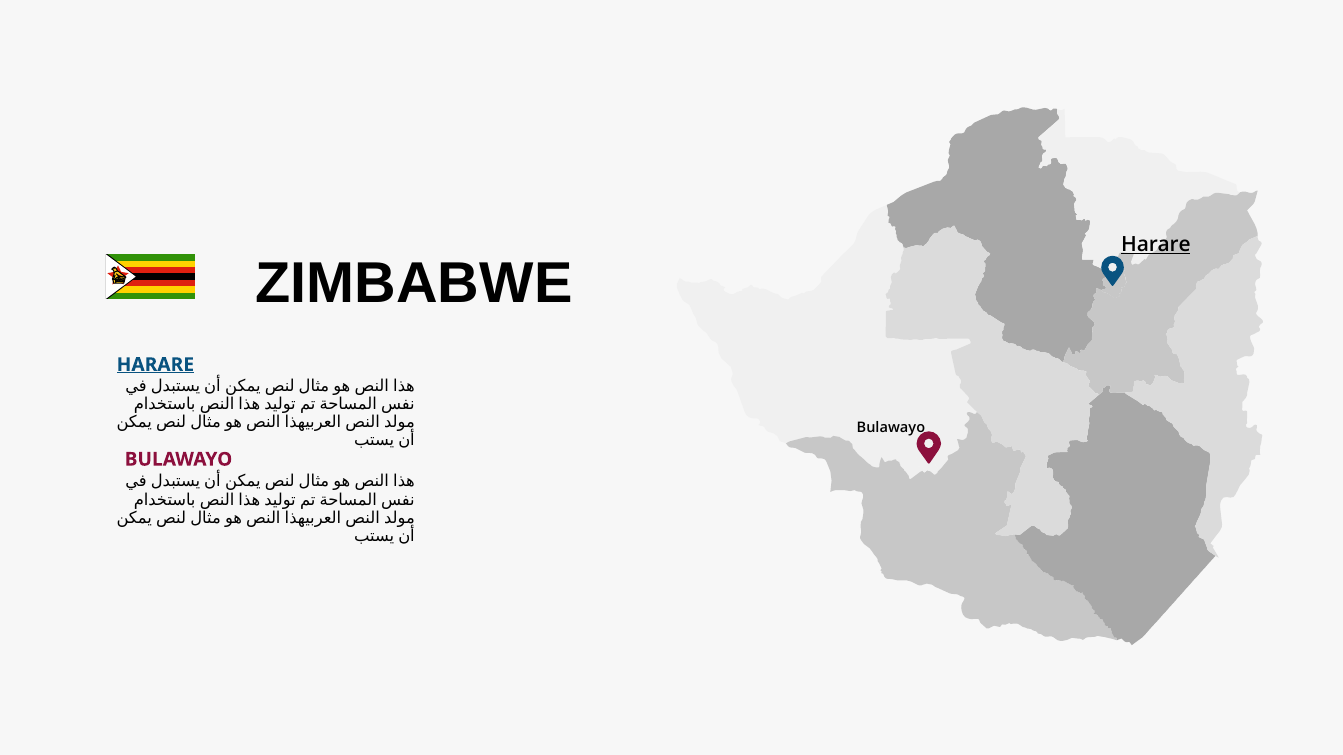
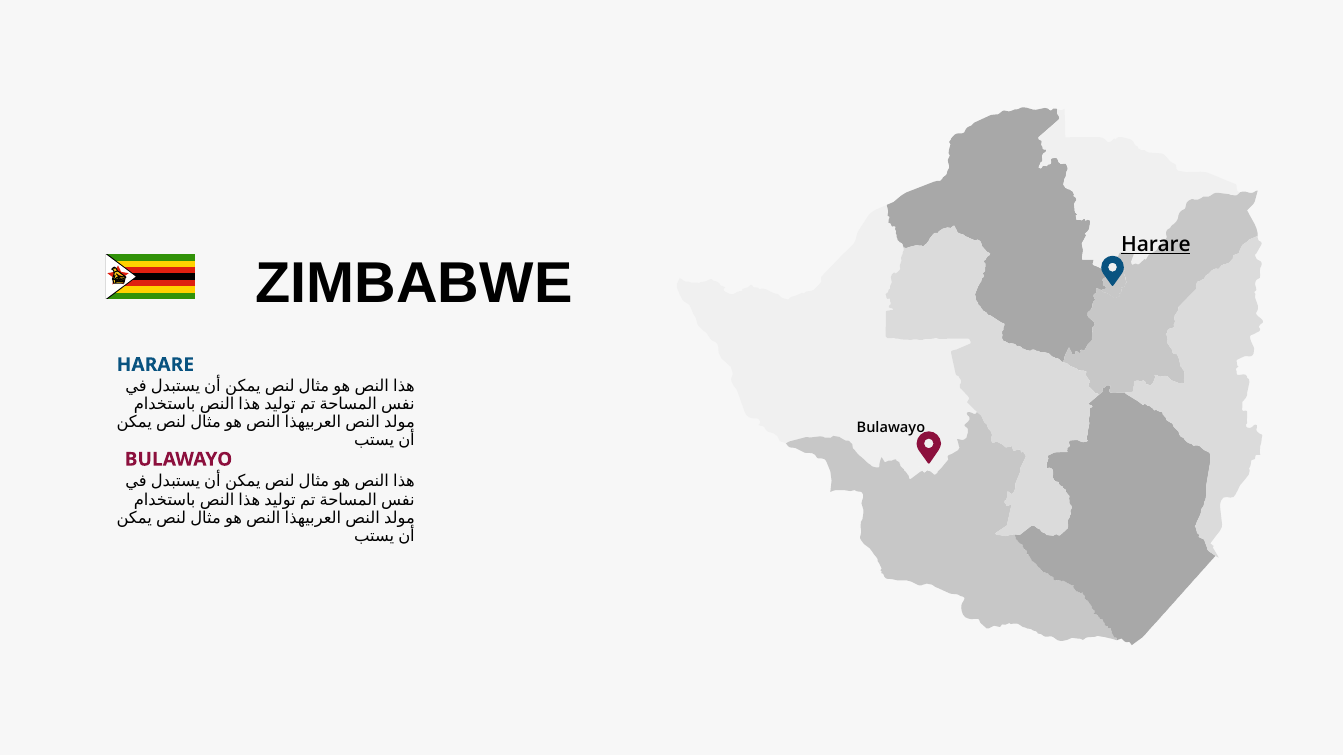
HARARE at (155, 365) underline: present -> none
